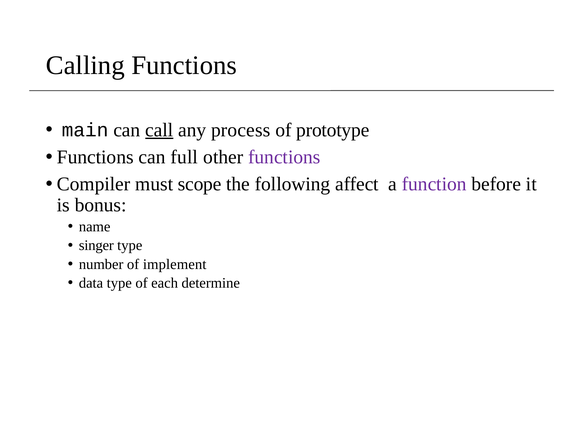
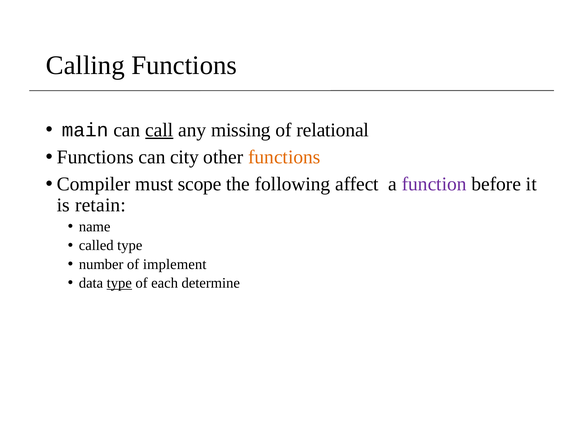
process: process -> missing
prototype: prototype -> relational
full: full -> city
functions at (284, 157) colour: purple -> orange
bonus: bonus -> retain
singer: singer -> called
type at (119, 283) underline: none -> present
